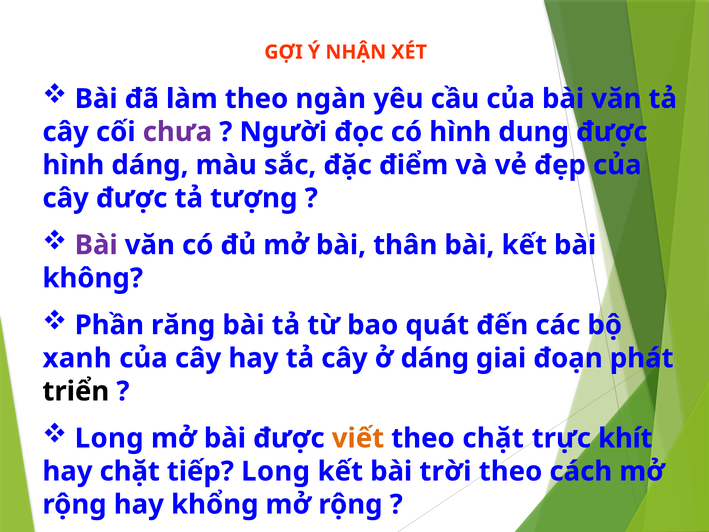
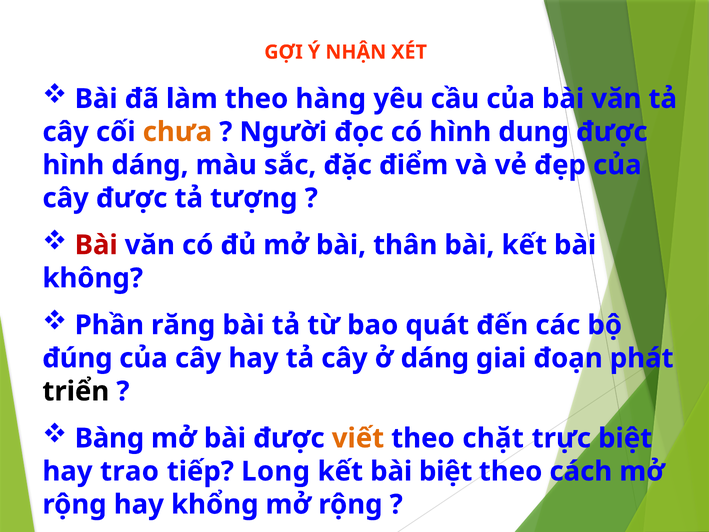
ngàn: ngàn -> hàng
chưa colour: purple -> orange
Bài at (96, 245) colour: purple -> red
xanh: xanh -> đúng
Long at (109, 438): Long -> Bàng
trực khít: khít -> biệt
hay chặt: chặt -> trao
bài trời: trời -> biệt
